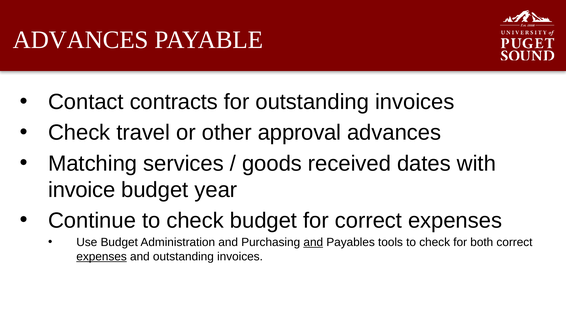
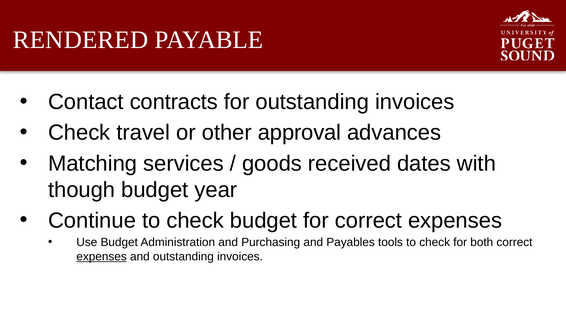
ADVANCES at (81, 40): ADVANCES -> RENDERED
invoice: invoice -> though
and at (313, 243) underline: present -> none
